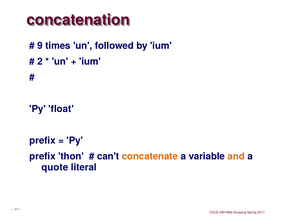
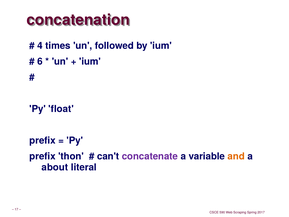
9: 9 -> 4
2: 2 -> 6
concatenate colour: orange -> purple
quote: quote -> about
